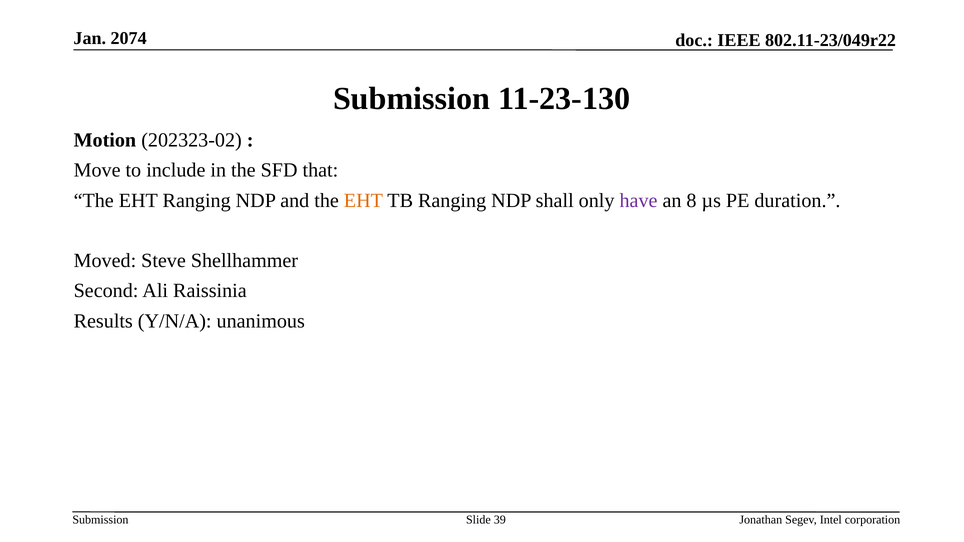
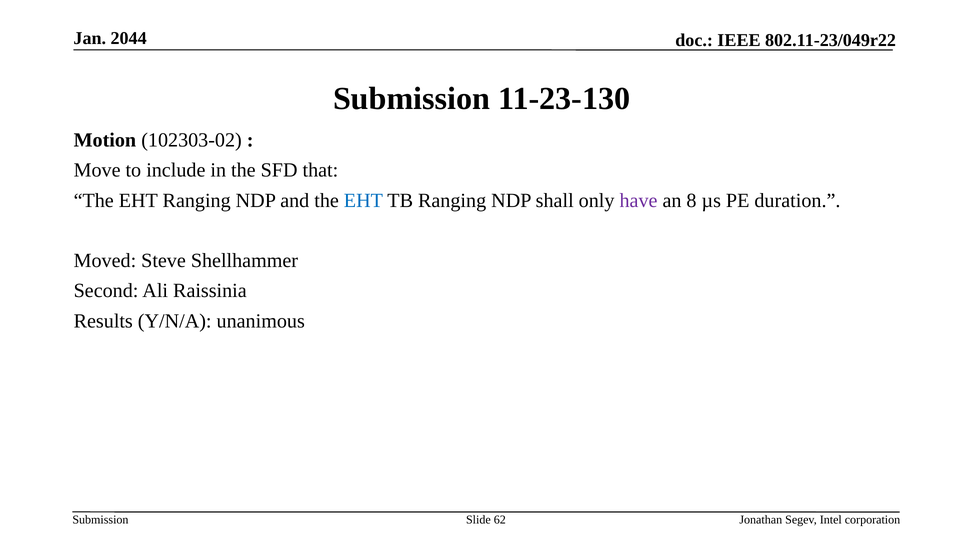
2074: 2074 -> 2044
202323-02: 202323-02 -> 102303-02
EHT at (363, 200) colour: orange -> blue
39: 39 -> 62
